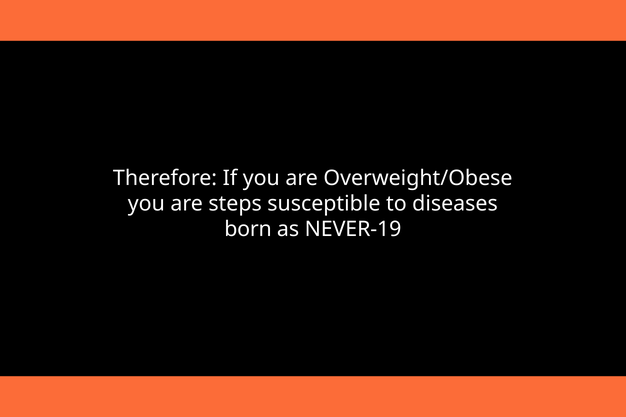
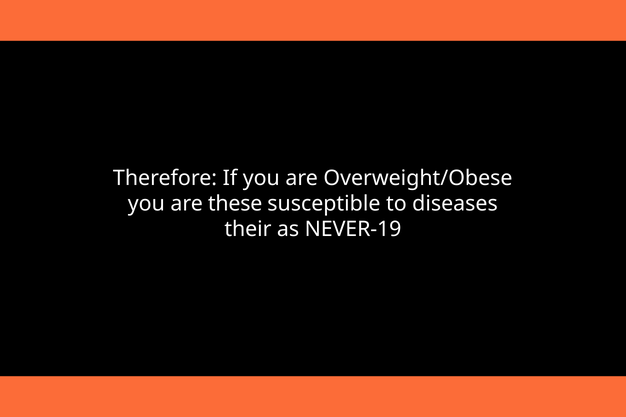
steps: steps -> these
born: born -> their
